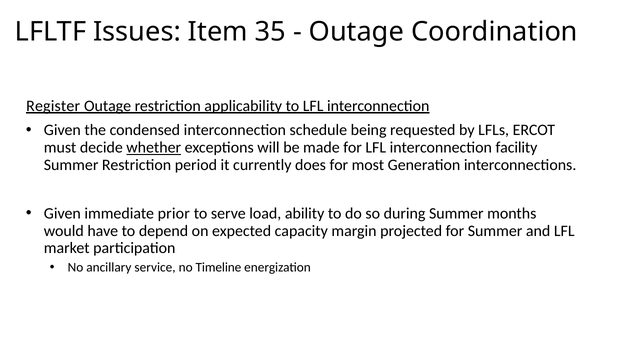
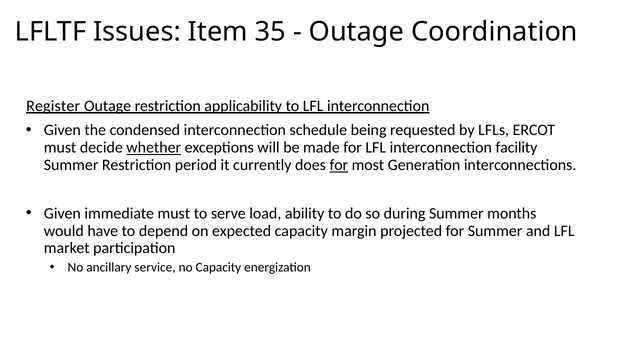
for at (339, 165) underline: none -> present
immediate prior: prior -> must
no Timeline: Timeline -> Capacity
